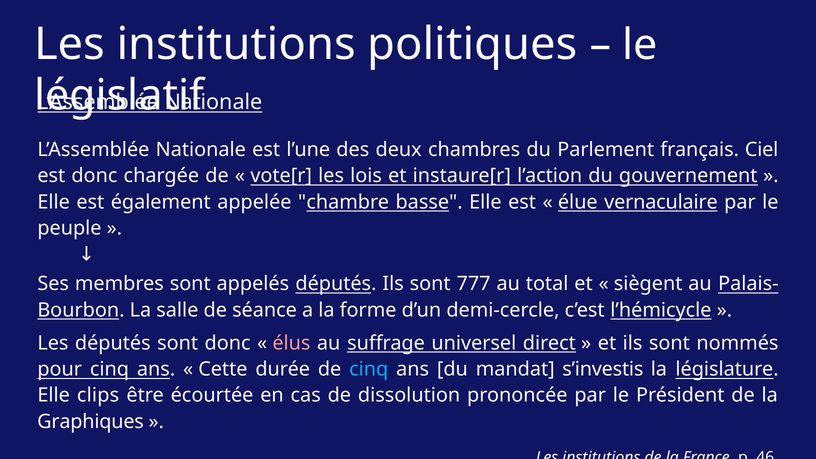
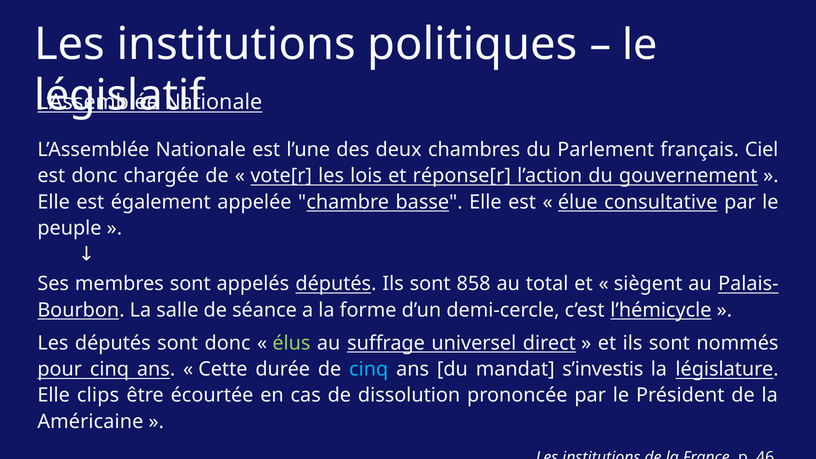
instaure[r: instaure[r -> réponse[r
vernaculaire: vernaculaire -> consultative
777: 777 -> 858
élus colour: pink -> light green
Graphiques: Graphiques -> Américaine
